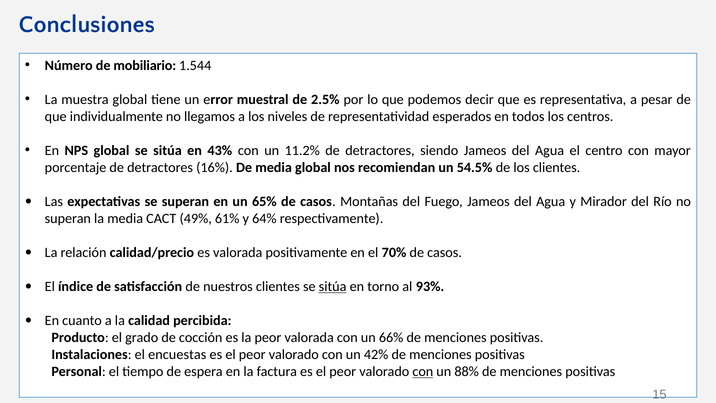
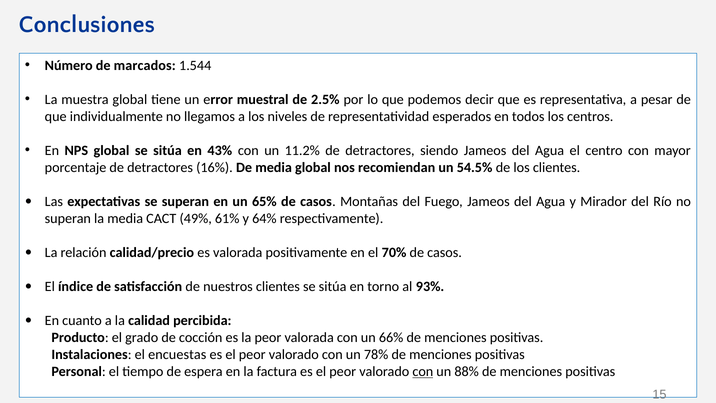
mobiliario: mobiliario -> marcados
sitúa at (333, 287) underline: present -> none
42%: 42% -> 78%
